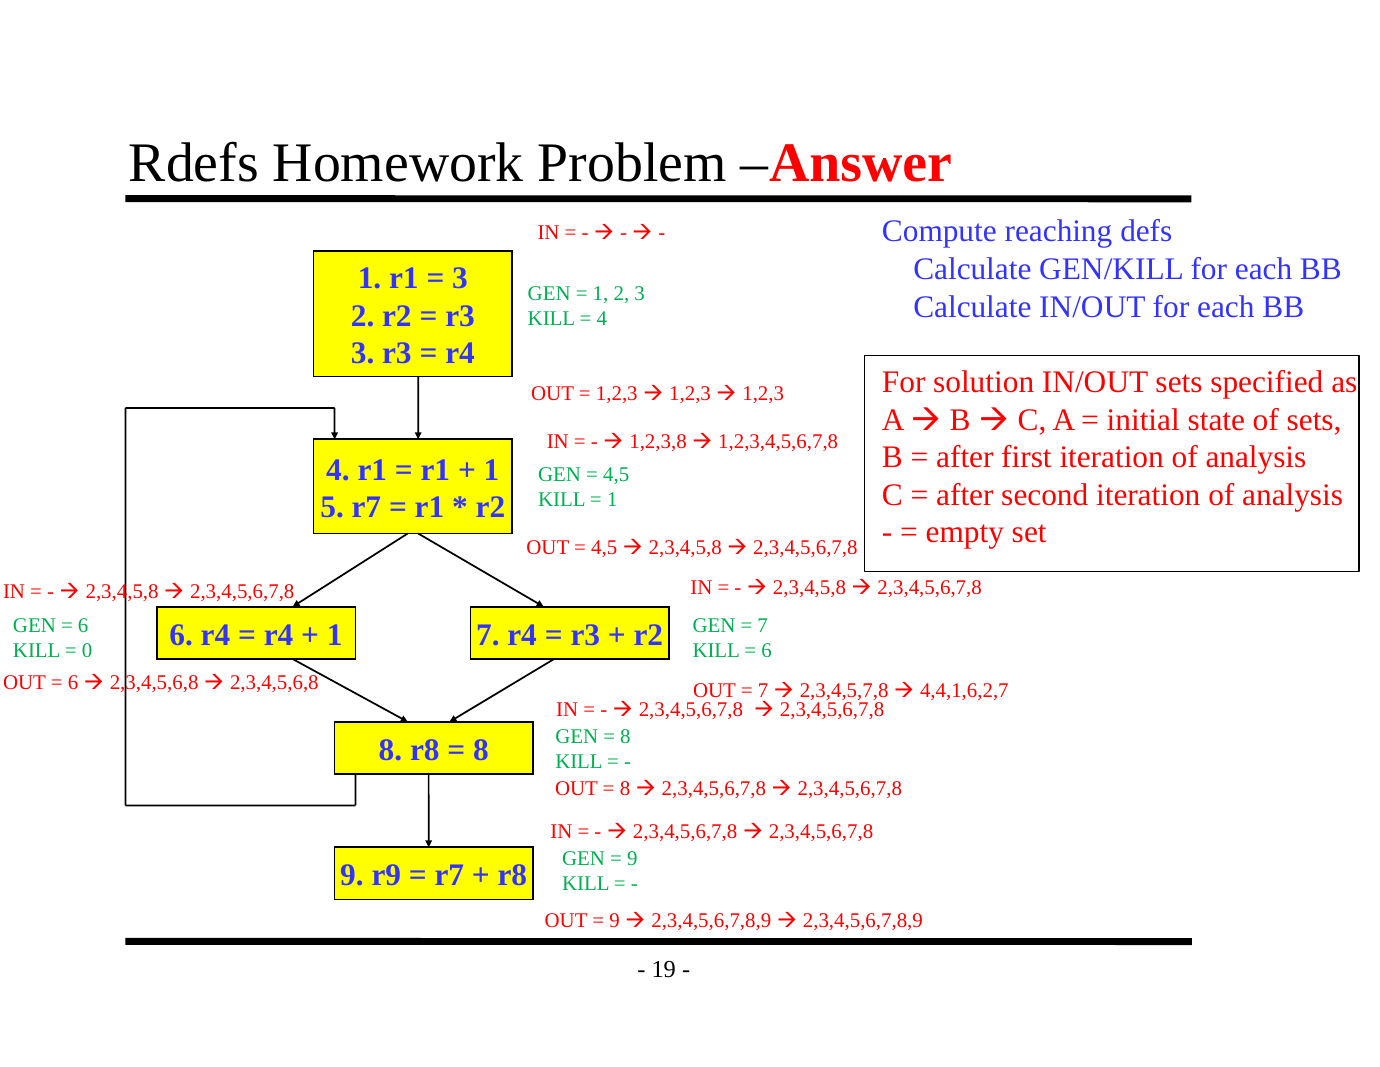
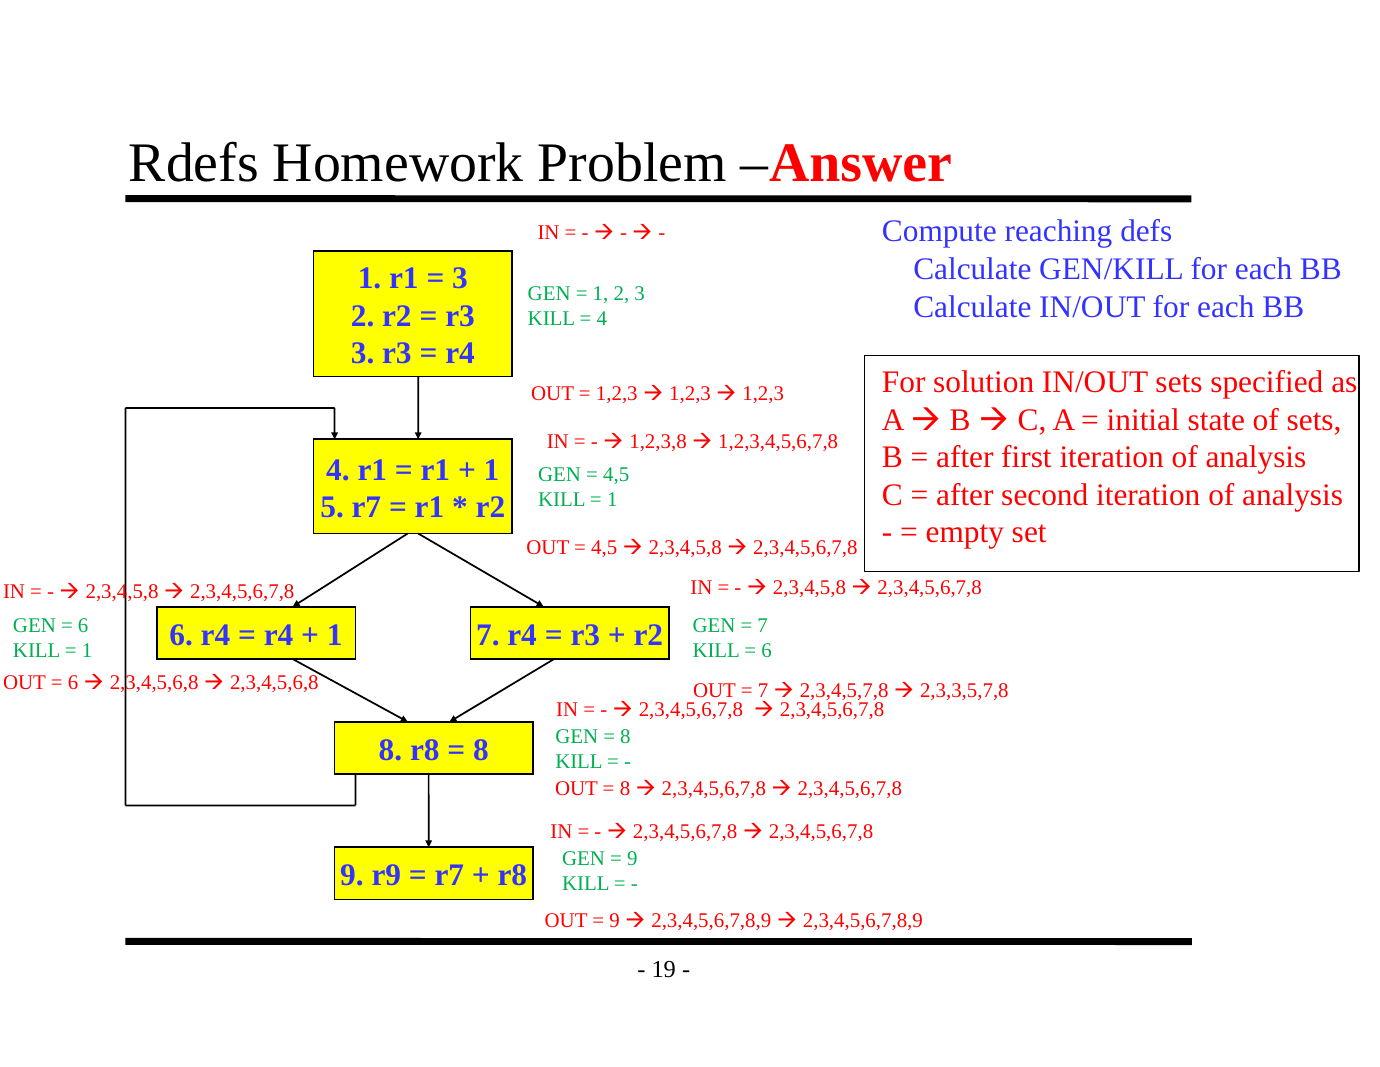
0 at (87, 651): 0 -> 1
4,4,1,6,2,7: 4,4,1,6,2,7 -> 2,3,3,5,7,8
